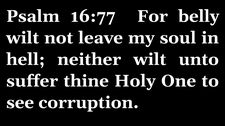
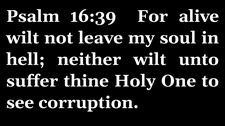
16:77: 16:77 -> 16:39
belly: belly -> alive
